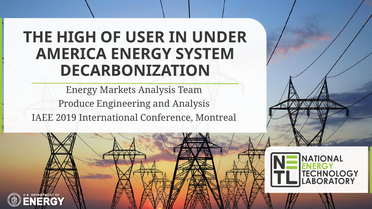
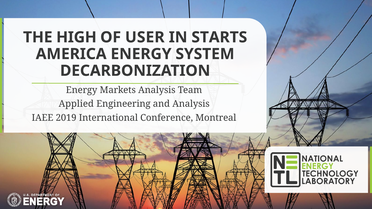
UNDER: UNDER -> STARTS
Produce: Produce -> Applied
